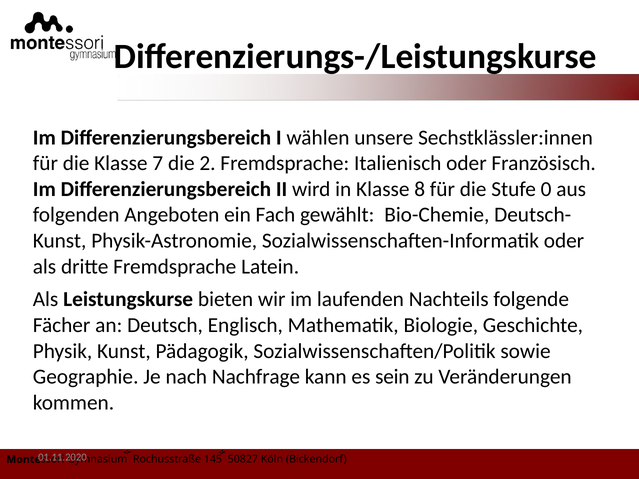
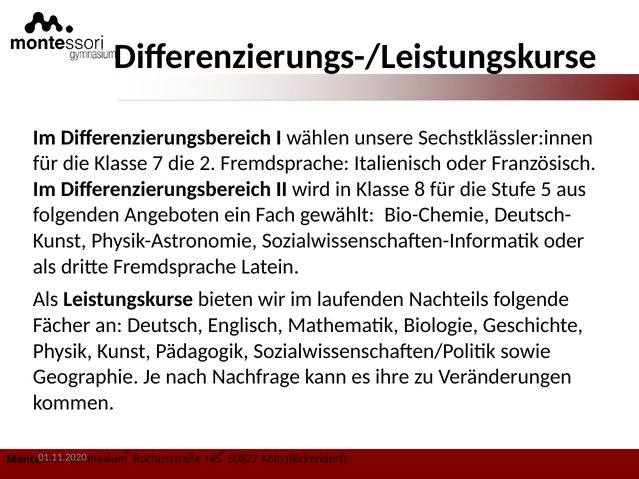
0: 0 -> 5
sein: sein -> ihre
